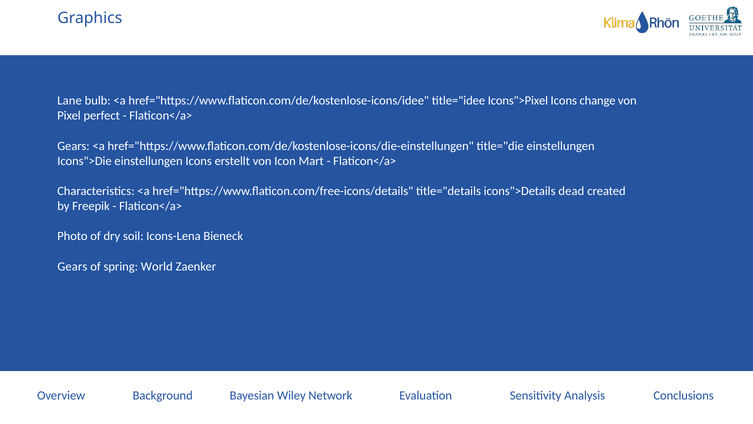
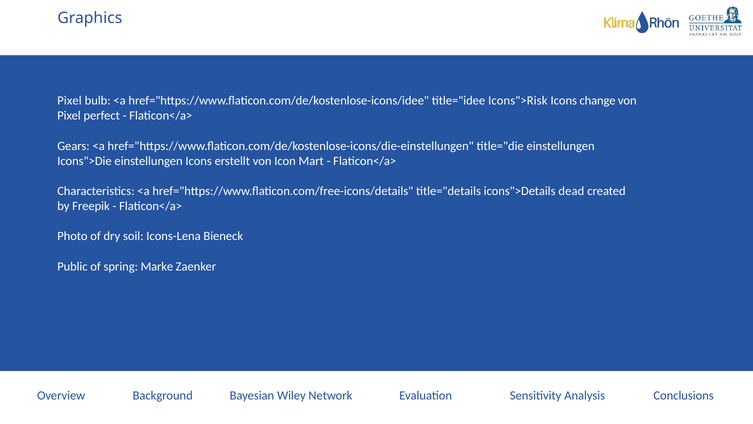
Lane at (70, 101): Lane -> Pixel
Icons">Pixel: Icons">Pixel -> Icons">Risk
Gears at (72, 266): Gears -> Public
World: World -> Marke
